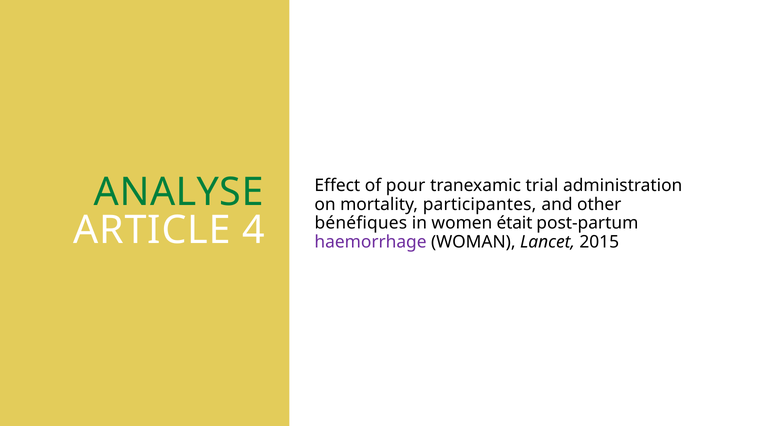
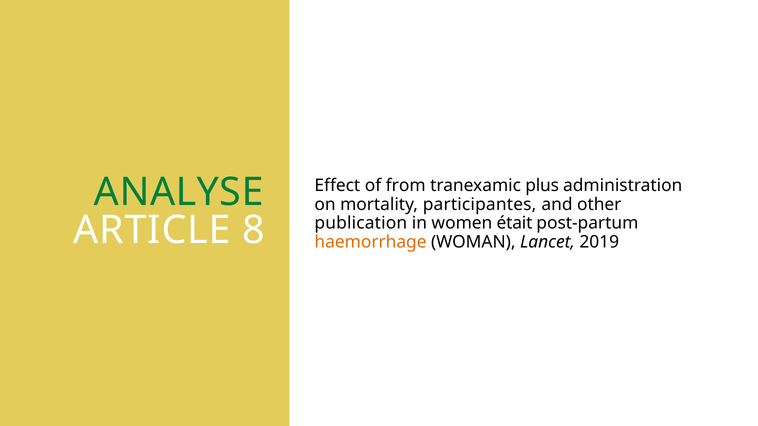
pour: pour -> from
trial: trial -> plus
bénéfiques: bénéfiques -> publication
4: 4 -> 8
haemorrhage colour: purple -> orange
2015: 2015 -> 2019
